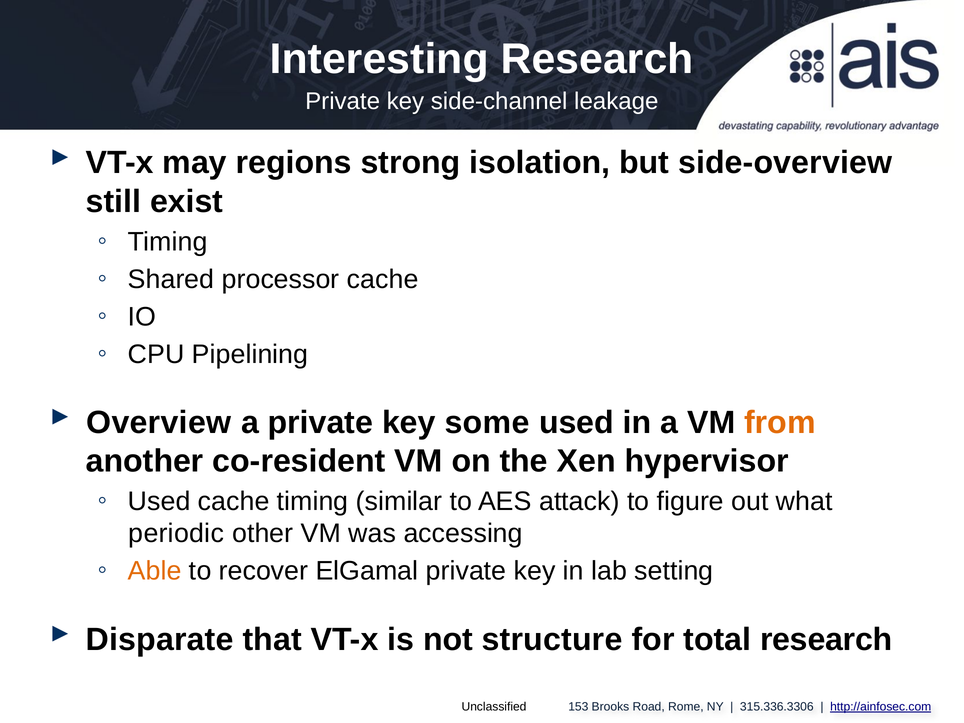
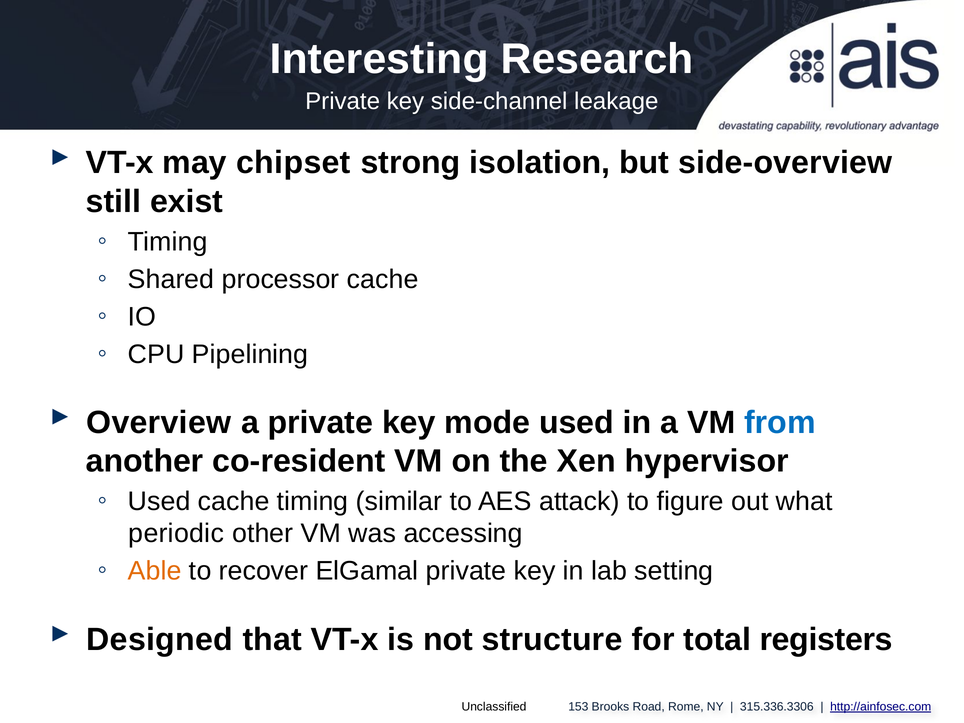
regions: regions -> chipset
some: some -> mode
from colour: orange -> blue
Disparate: Disparate -> Designed
total research: research -> registers
